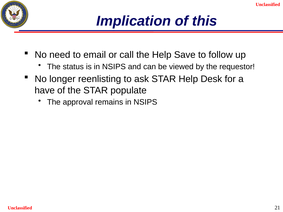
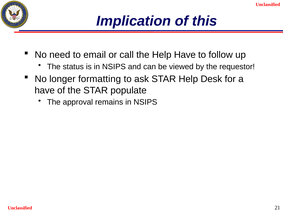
Help Save: Save -> Have
reenlisting: reenlisting -> formatting
